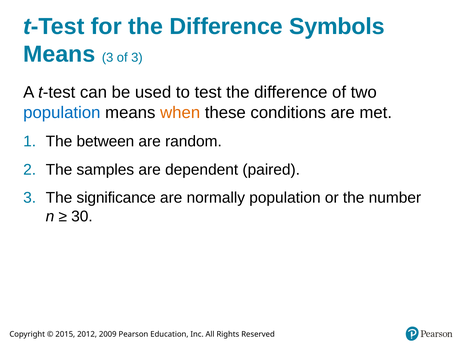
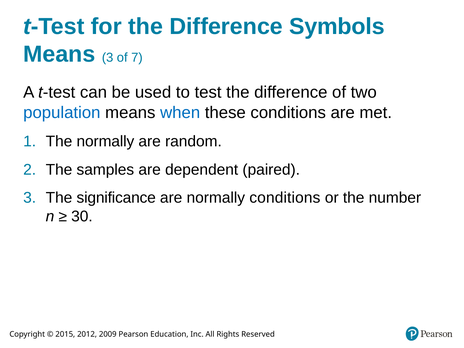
of 3: 3 -> 7
when colour: orange -> blue
The between: between -> normally
normally population: population -> conditions
